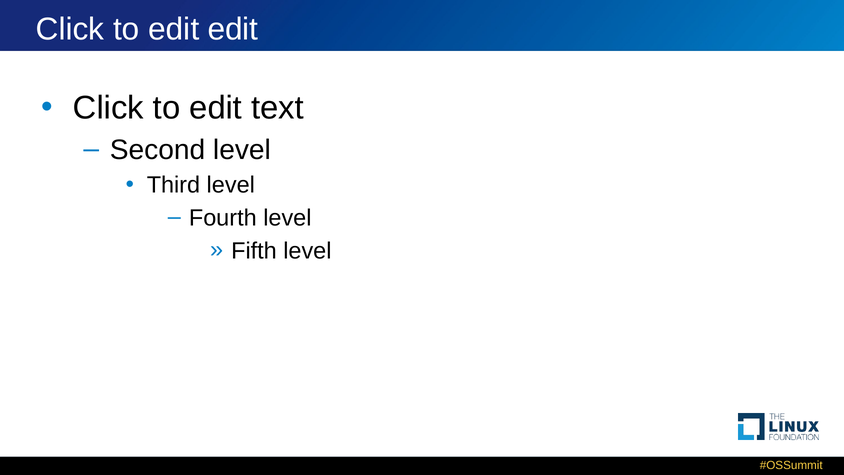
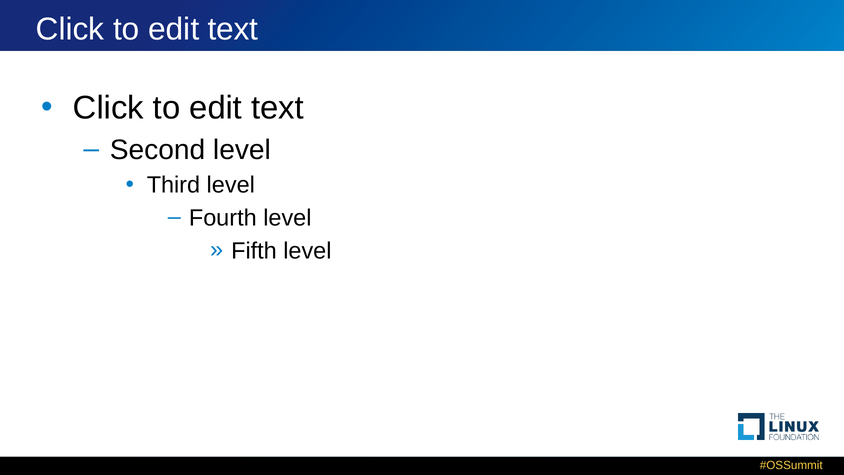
edit at (233, 29): edit -> text
